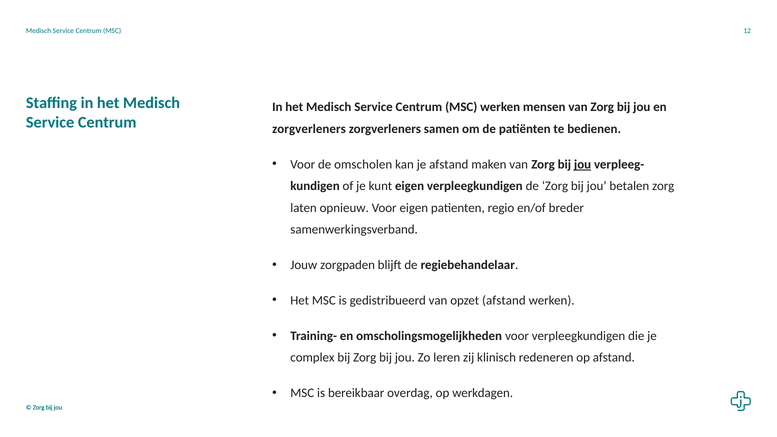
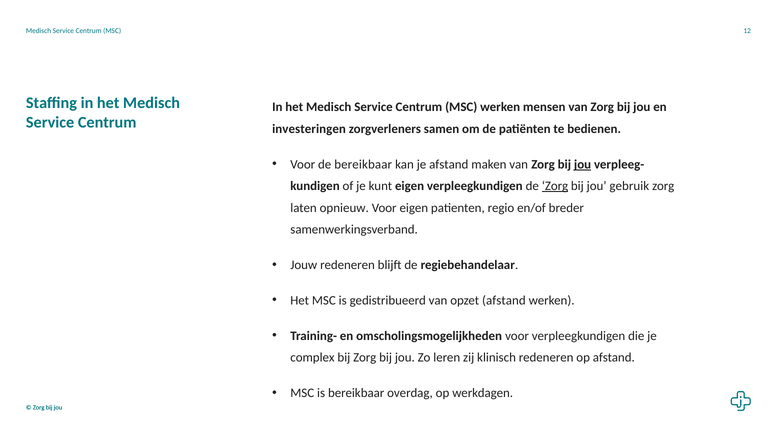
zorgverleners at (309, 129): zorgverleners -> investeringen
de omscholen: omscholen -> bereikbaar
Zorg at (555, 186) underline: none -> present
betalen: betalen -> gebruik
Jouw zorgpaden: zorgpaden -> redeneren
